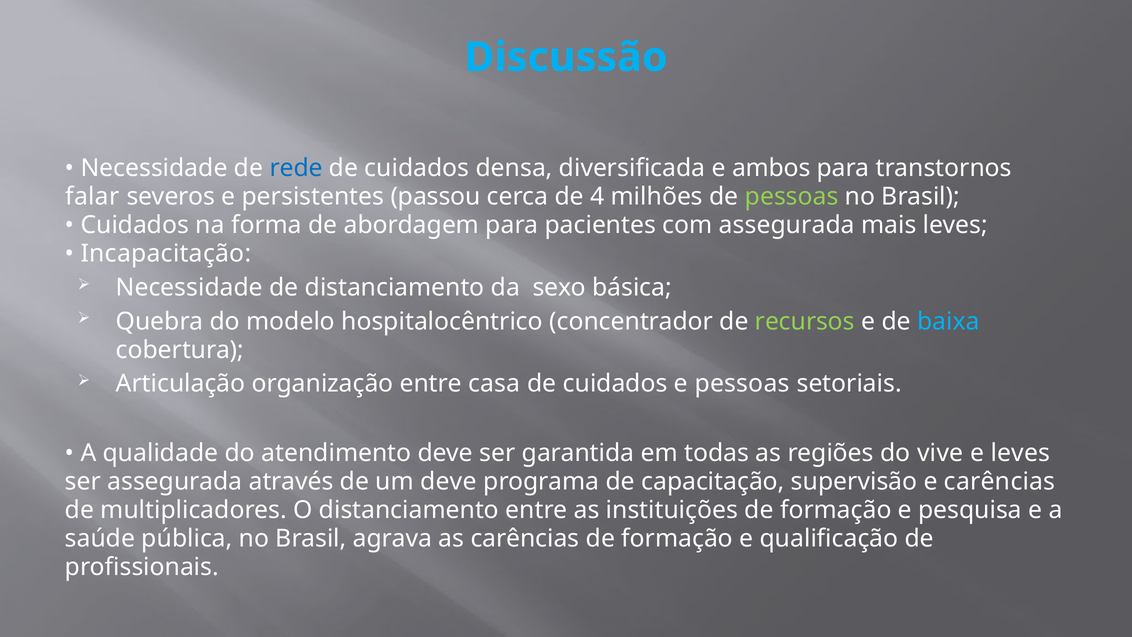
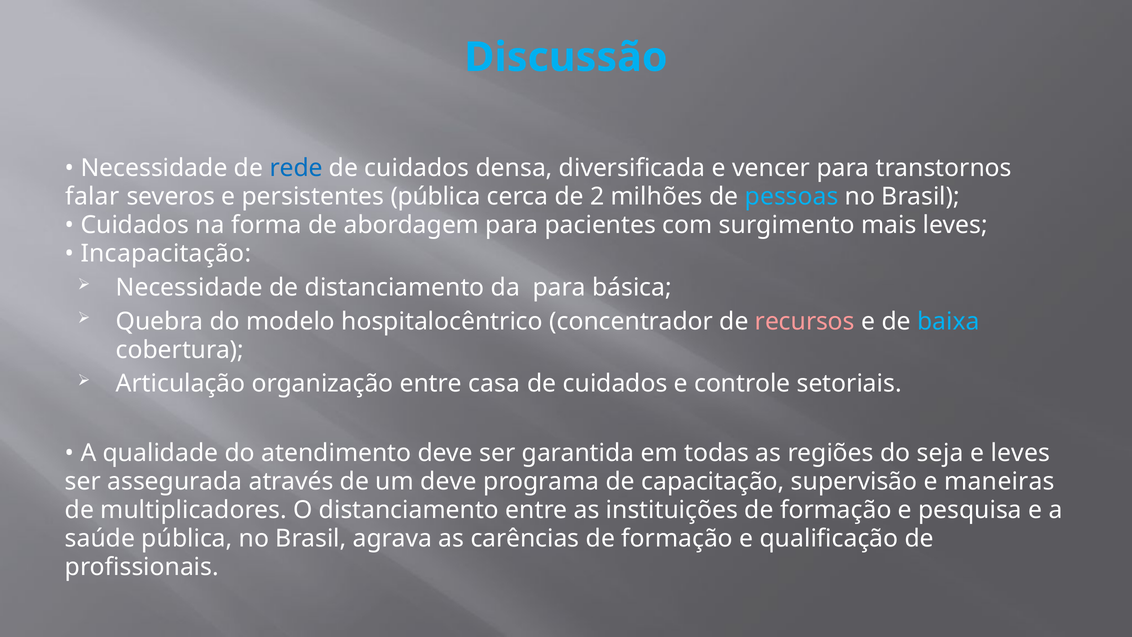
ambos: ambos -> vencer
persistentes passou: passou -> pública
4: 4 -> 2
pessoas at (792, 197) colour: light green -> light blue
com assegurada: assegurada -> surgimento
da sexo: sexo -> para
recursos colour: light green -> pink
e pessoas: pessoas -> controle
vive: vive -> seja
e carências: carências -> maneiras
